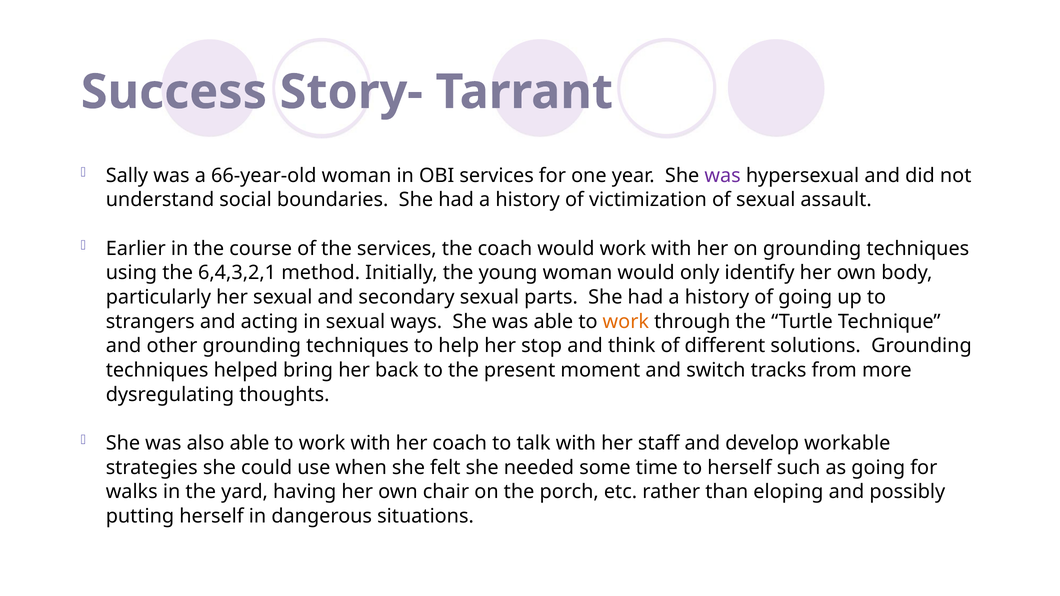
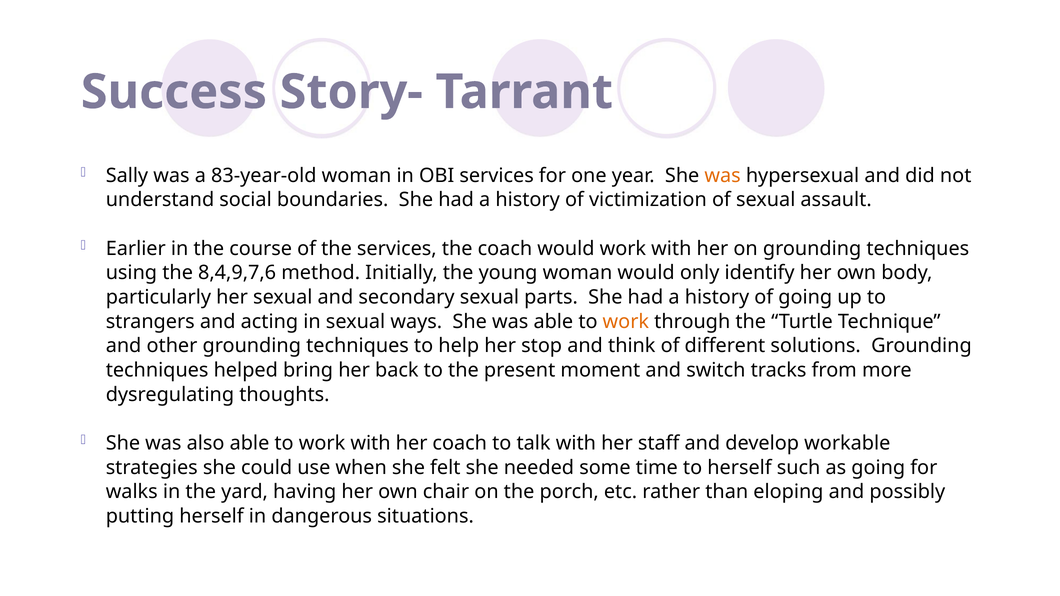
66-year-old: 66-year-old -> 83-year-old
was at (723, 176) colour: purple -> orange
6,4,3,2,1: 6,4,3,2,1 -> 8,4,9,7,6
